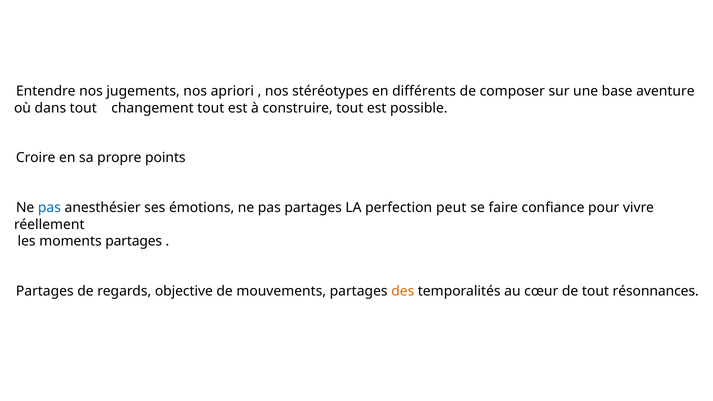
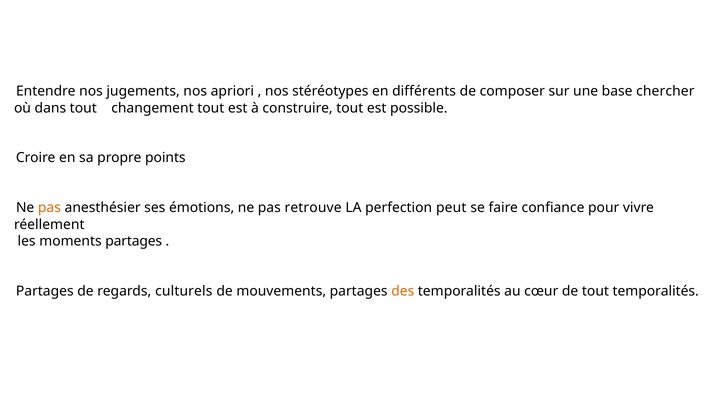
aventure: aventure -> chercher
pas at (49, 208) colour: blue -> orange
pas partages: partages -> retrouve
objective: objective -> culturels
tout résonnances: résonnances -> temporalités
